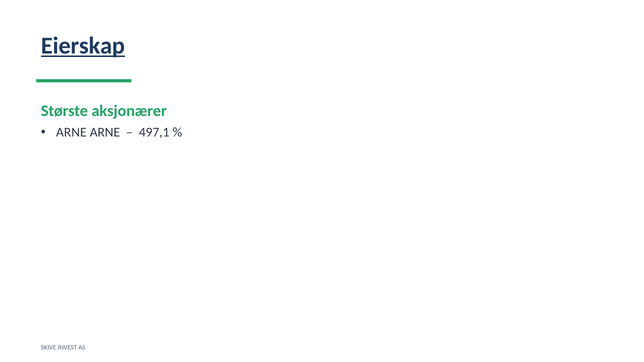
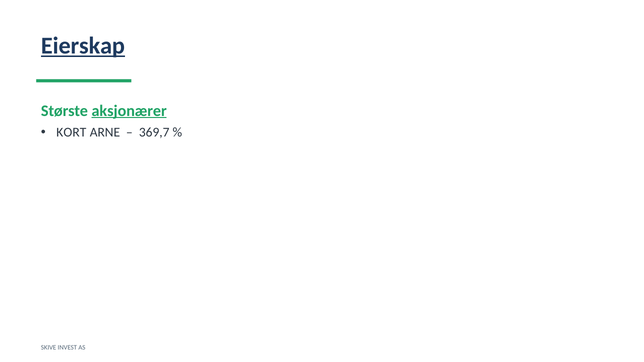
aksjonærer underline: none -> present
ARNE at (71, 132): ARNE -> KORT
497,1: 497,1 -> 369,7
